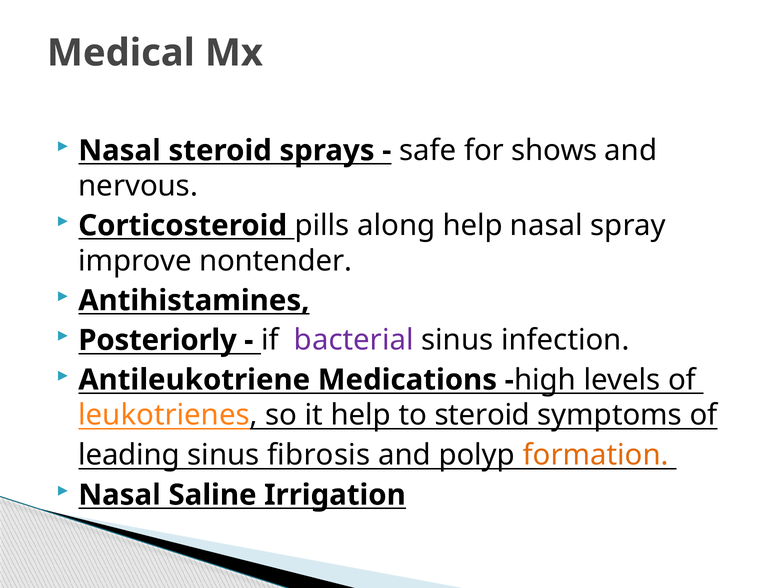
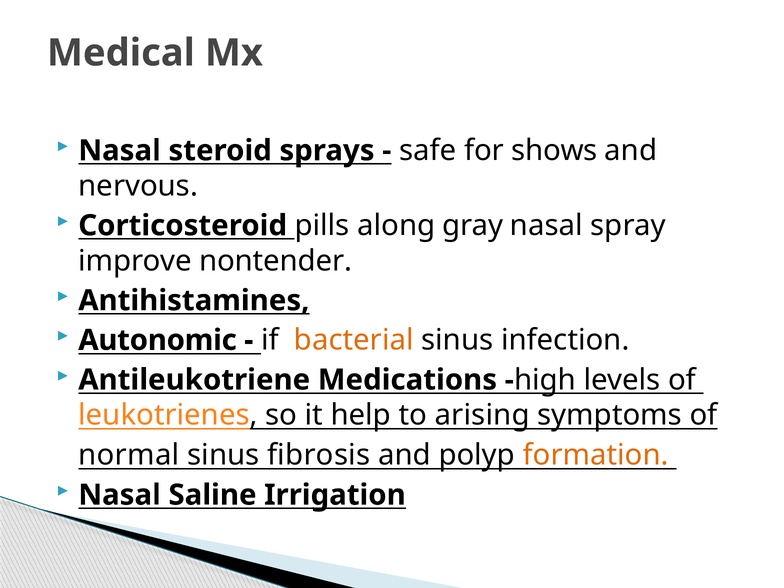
along help: help -> gray
Posteriorly: Posteriorly -> Autonomic
bacterial colour: purple -> orange
to steroid: steroid -> arising
leading: leading -> normal
